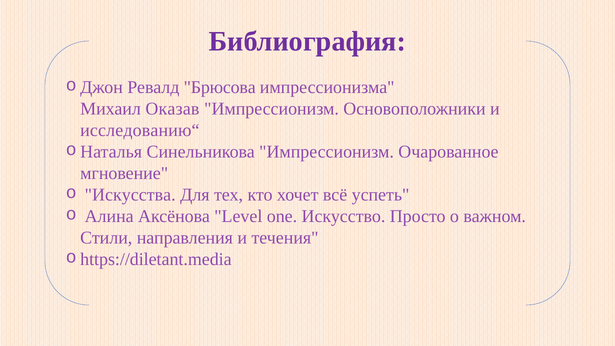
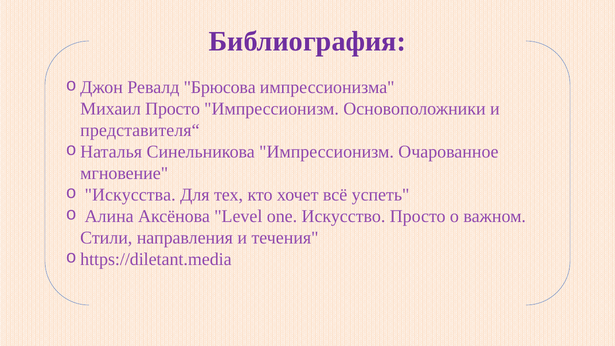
Михаил Оказав: Оказав -> Просто
исследованию“: исследованию“ -> представителя“
